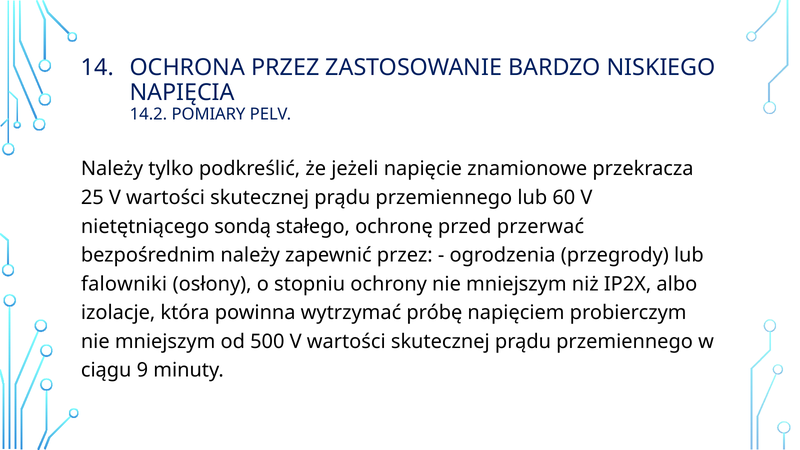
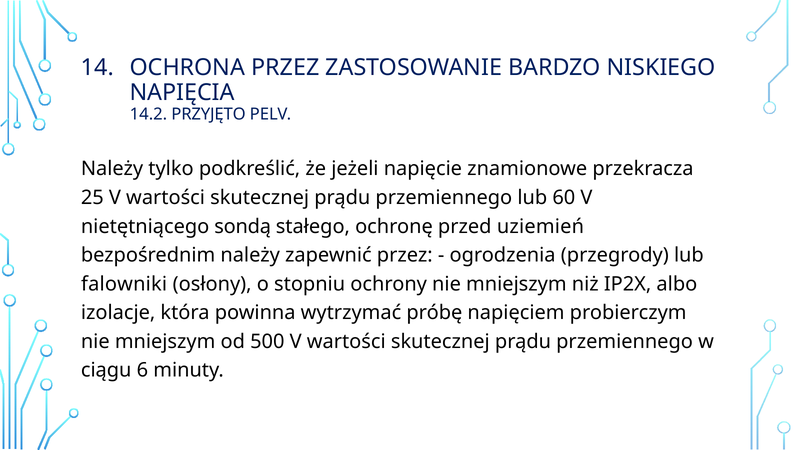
POMIARY: POMIARY -> PRZYJĘTO
przerwać: przerwać -> uziemień
9: 9 -> 6
